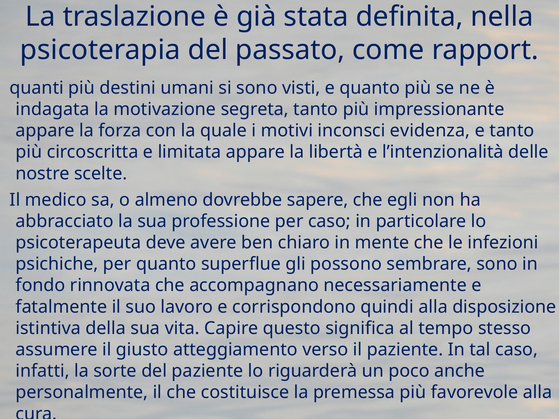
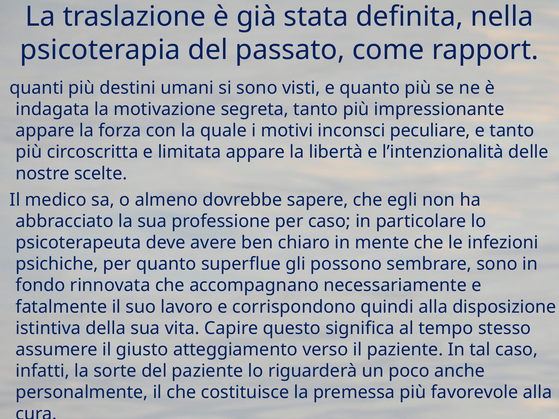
evidenza: evidenza -> peculiare
